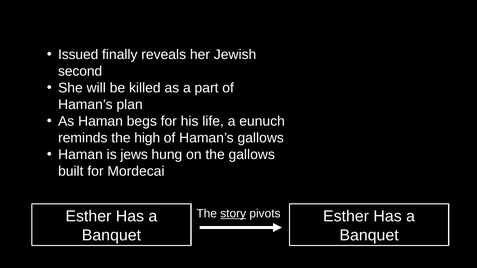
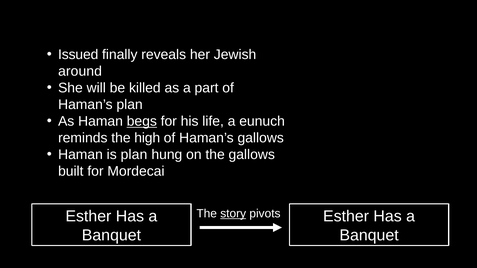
second: second -> around
begs underline: none -> present
is jews: jews -> plan
